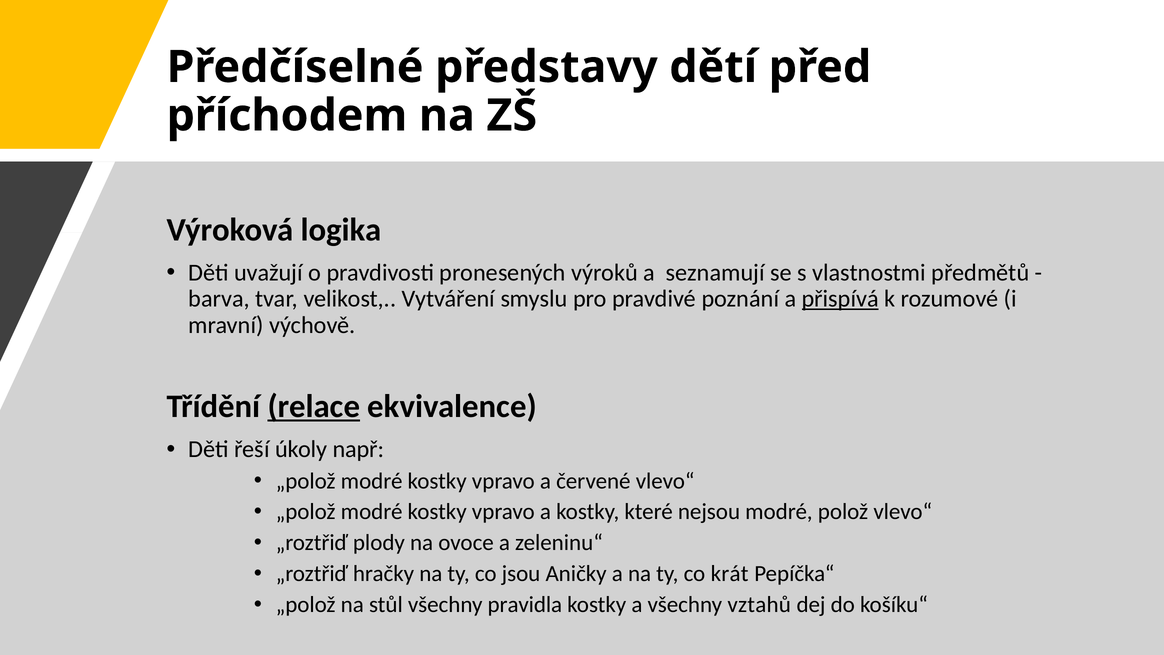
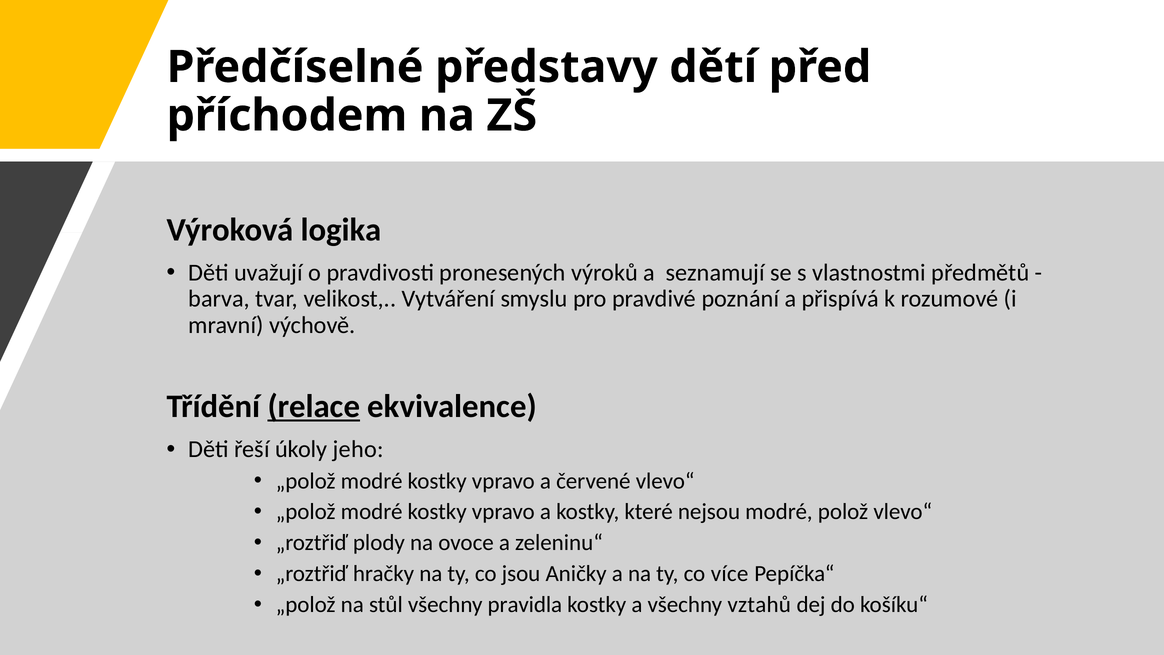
přispívá underline: present -> none
např: např -> jeho
krát: krát -> více
